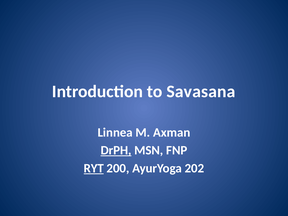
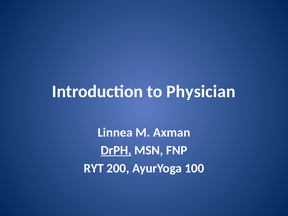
Savasana: Savasana -> Physician
RYT underline: present -> none
202: 202 -> 100
